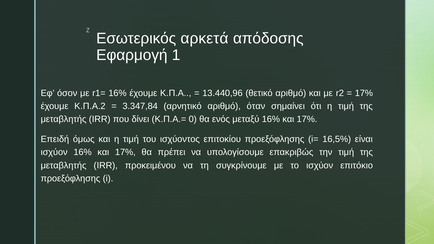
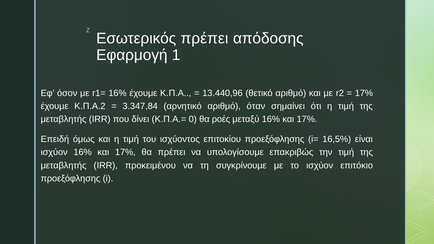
Εσωτερικός αρκετά: αρκετά -> πρέπει
ενός: ενός -> ροές
